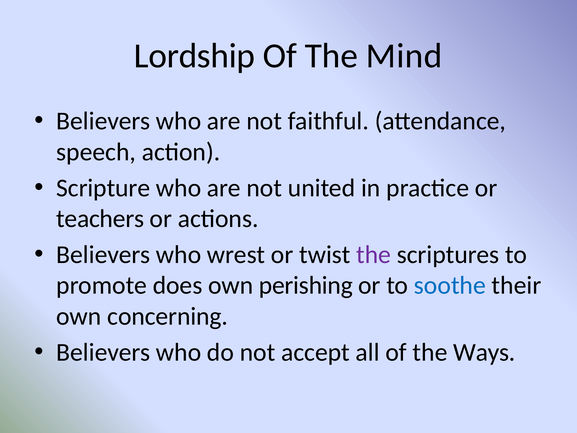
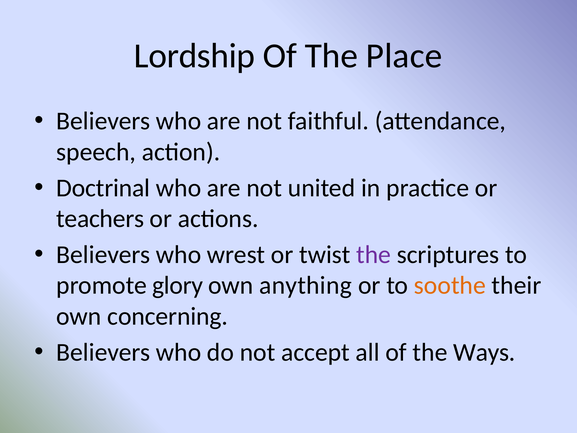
Mind: Mind -> Place
Scripture: Scripture -> Doctrinal
does: does -> glory
perishing: perishing -> anything
soothe colour: blue -> orange
